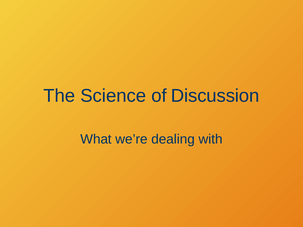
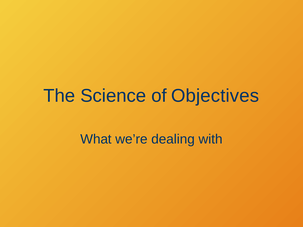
Discussion: Discussion -> Objectives
